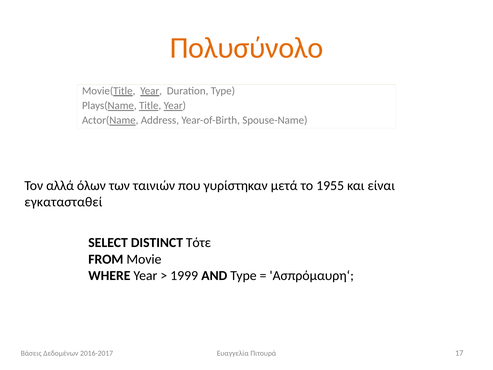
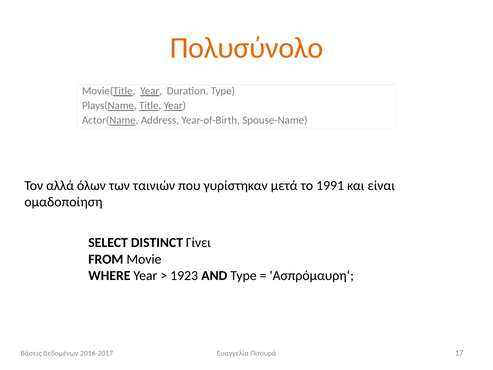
1955: 1955 -> 1991
εγκατασταθεί: εγκατασταθεί -> ομαδοποίηση
Τότε: Τότε -> Γίνει
1999: 1999 -> 1923
